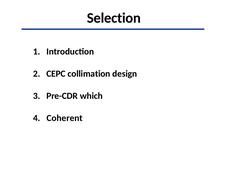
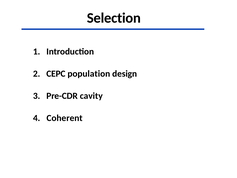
collimation: collimation -> population
which: which -> cavity
